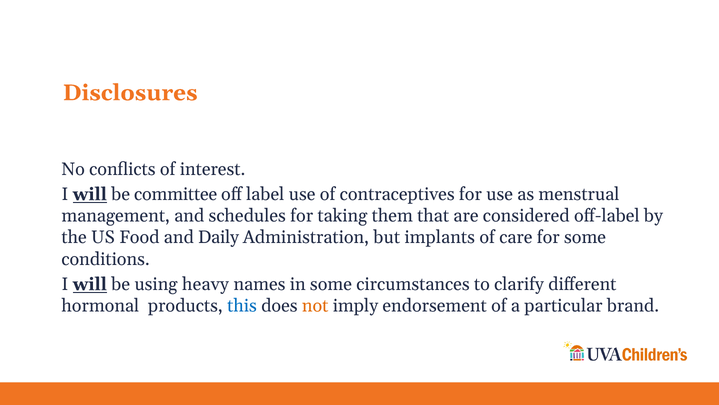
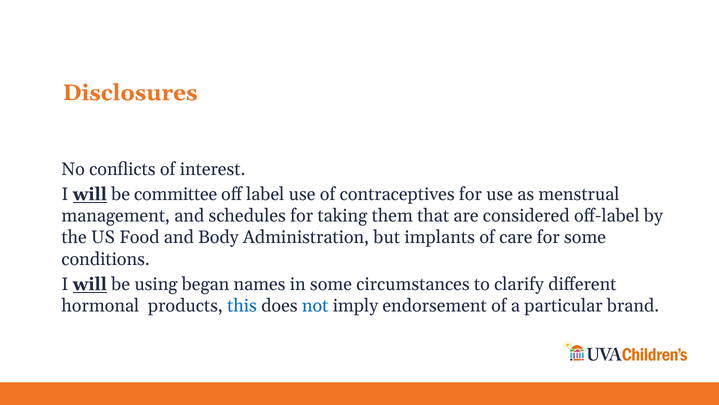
Daily: Daily -> Body
heavy: heavy -> began
not colour: orange -> blue
